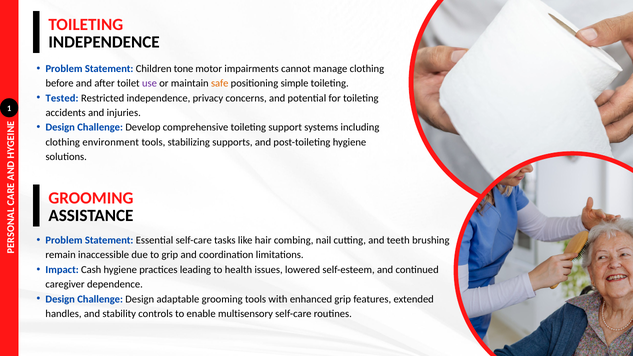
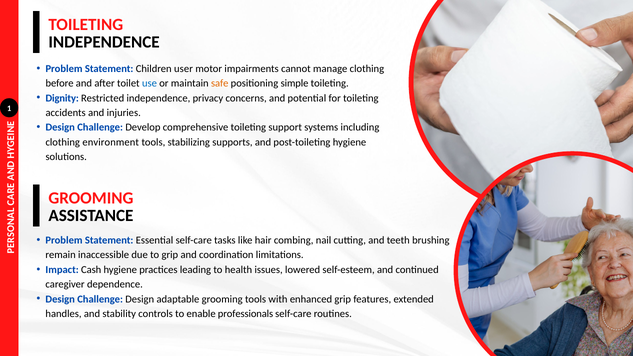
tone: tone -> user
use colour: purple -> blue
Tested: Tested -> Dignity
multisensory: multisensory -> professionals
